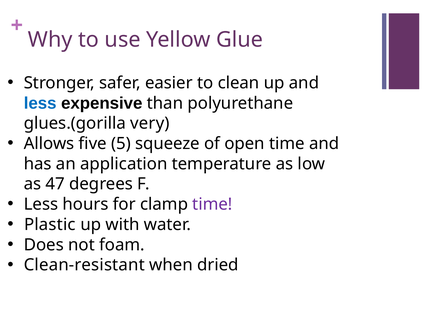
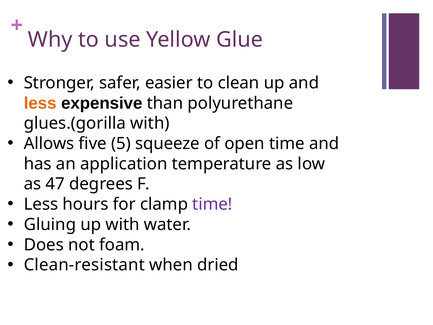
less at (40, 103) colour: blue -> orange
glues.(gorilla very: very -> with
Plastic: Plastic -> Gluing
